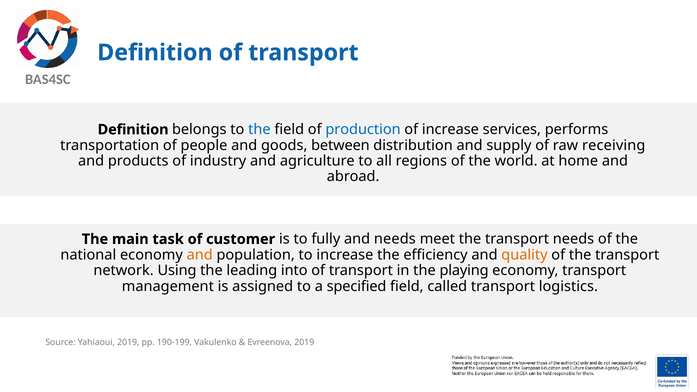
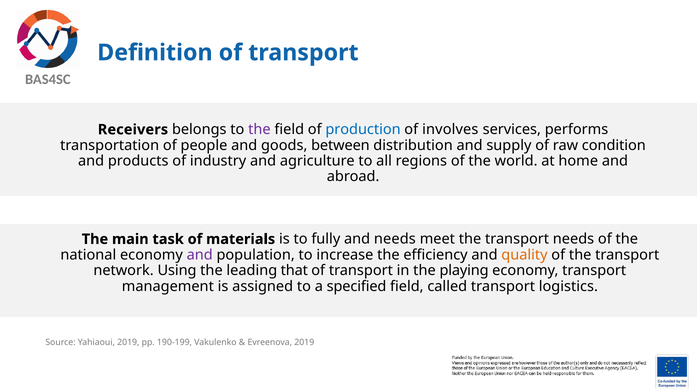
Definition at (133, 130): Definition -> Receivers
the at (259, 130) colour: blue -> purple
of increase: increase -> involves
receiving: receiving -> condition
customer: customer -> materials
and at (200, 255) colour: orange -> purple
into: into -> that
